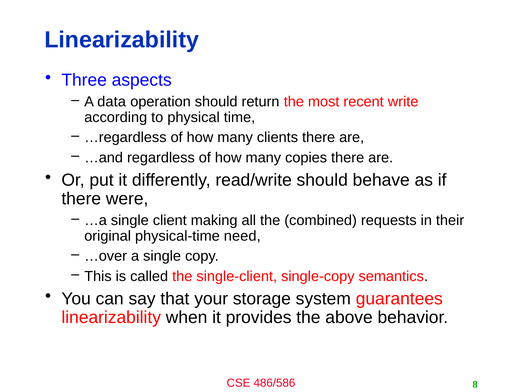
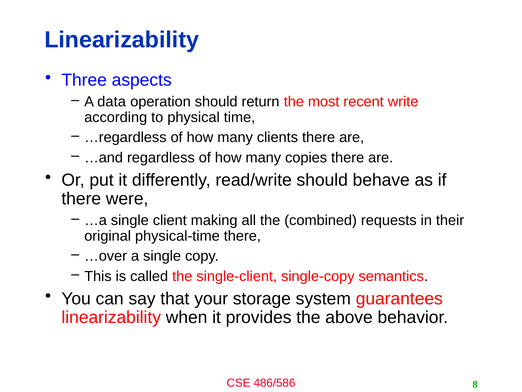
physical-time need: need -> there
